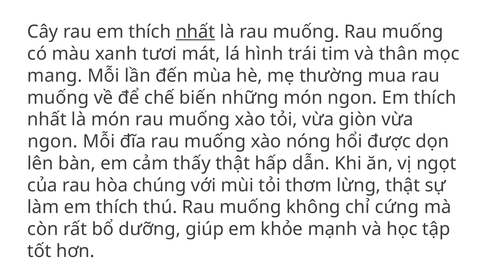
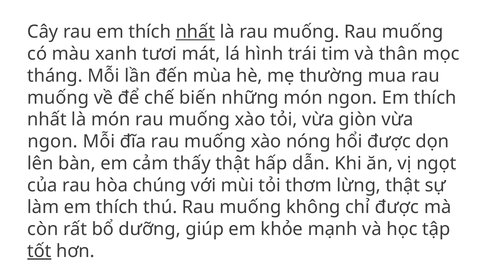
mang: mang -> tháng
chỉ cứng: cứng -> được
tốt underline: none -> present
